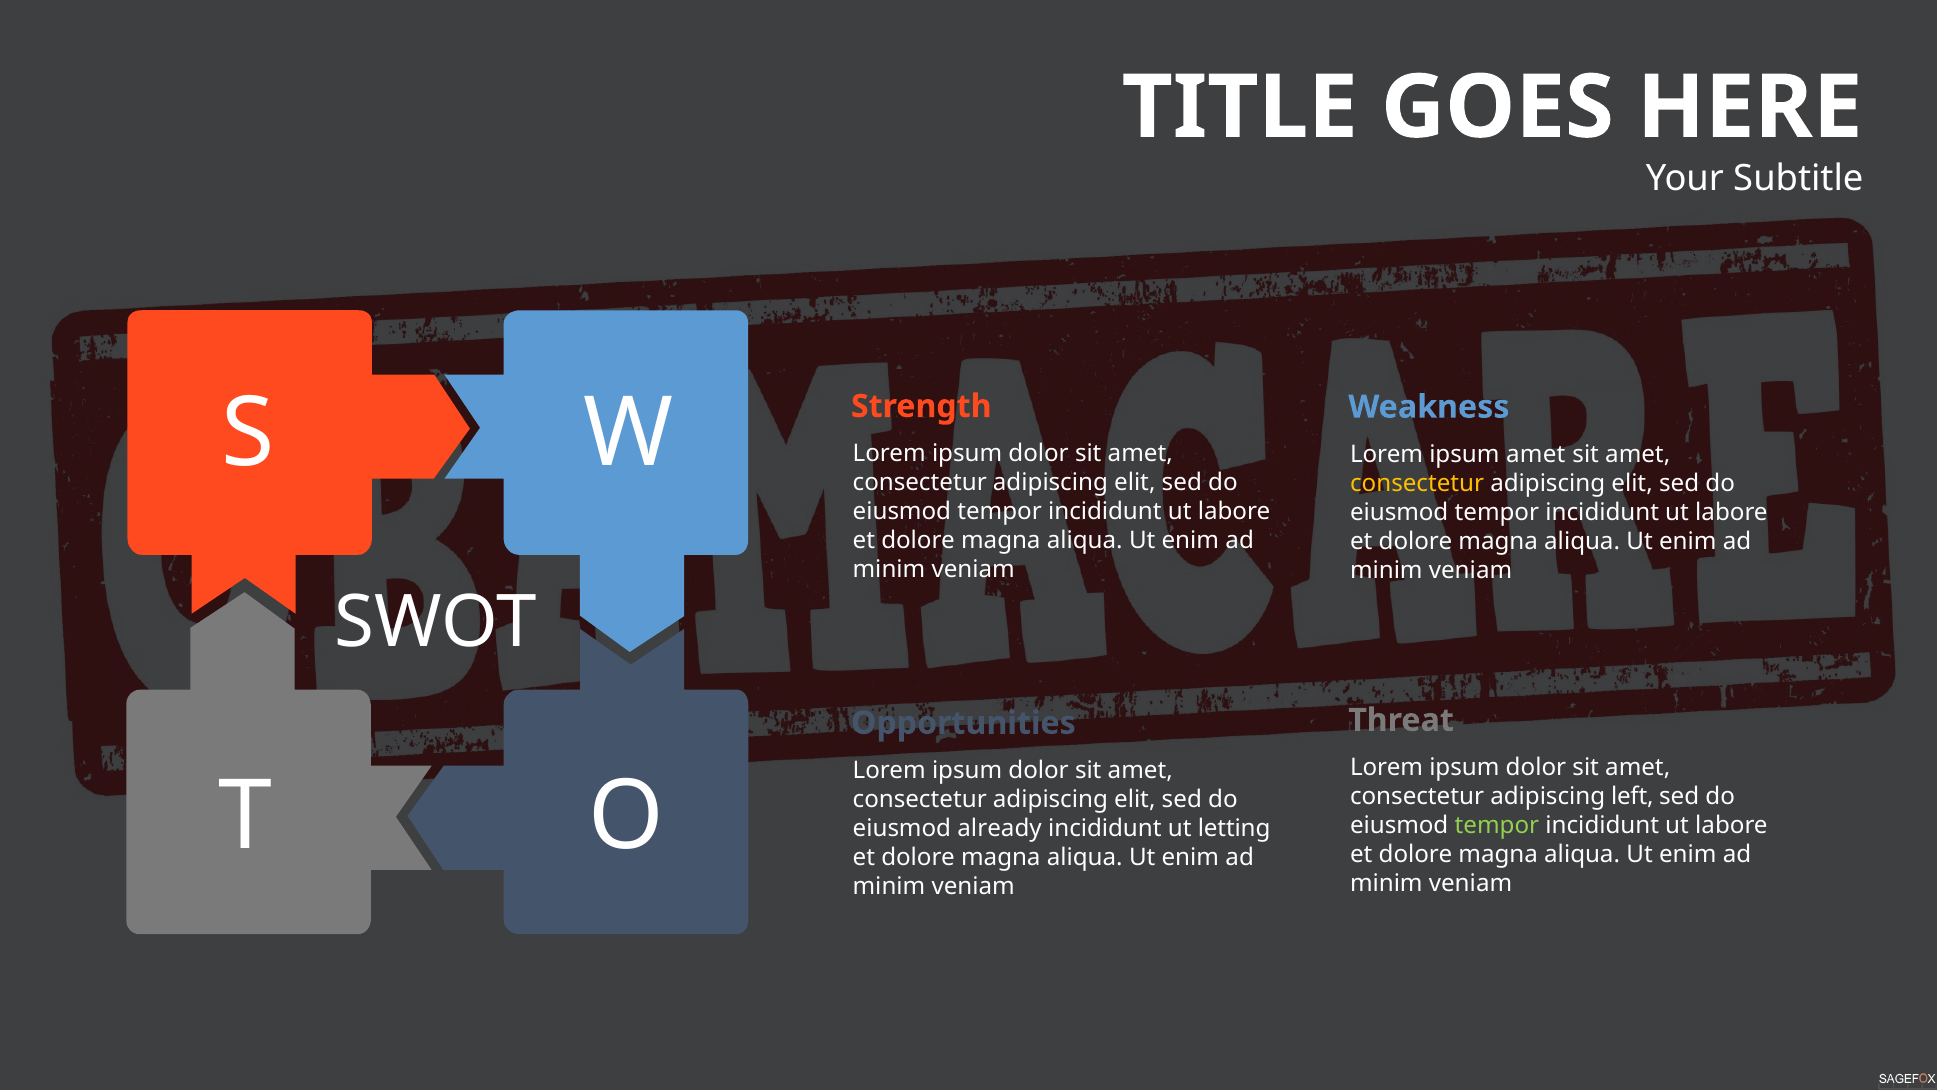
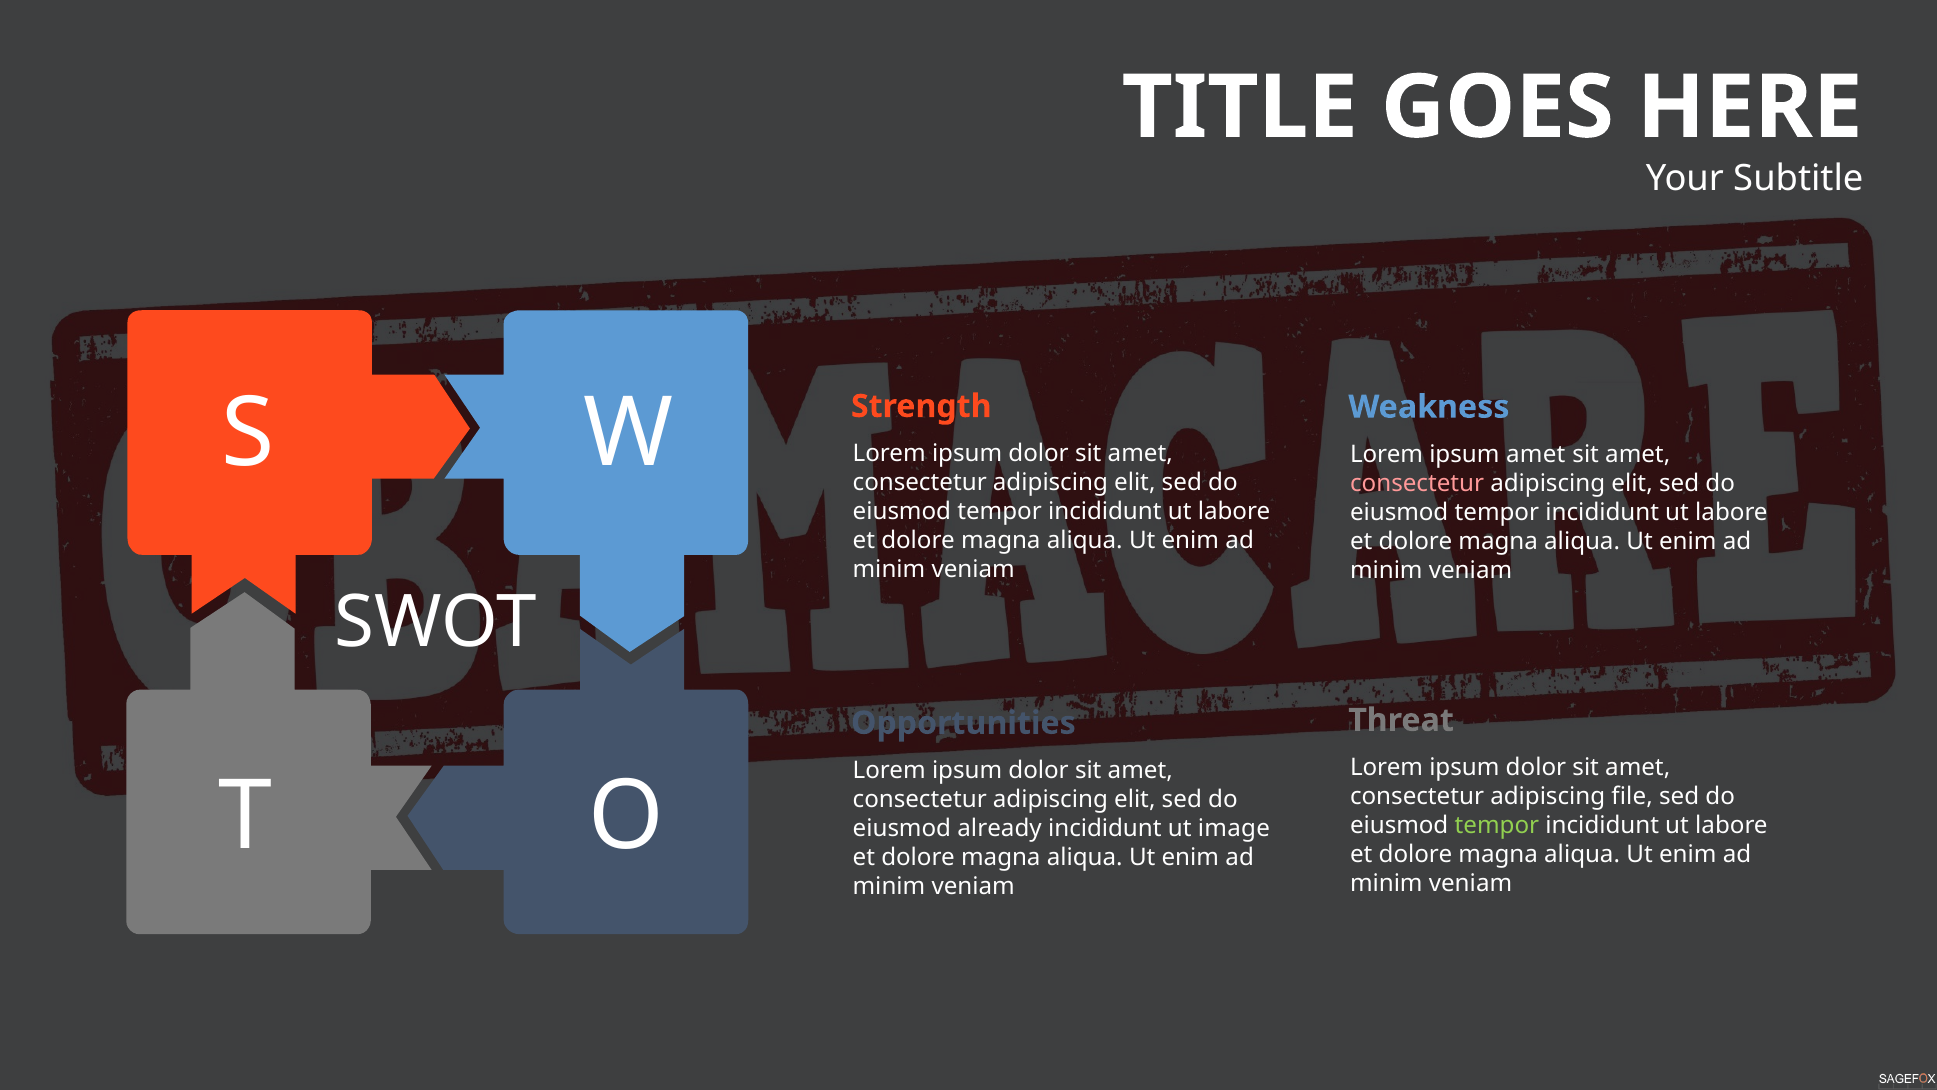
consectetur at (1417, 483) colour: yellow -> pink
left: left -> file
letting: letting -> image
